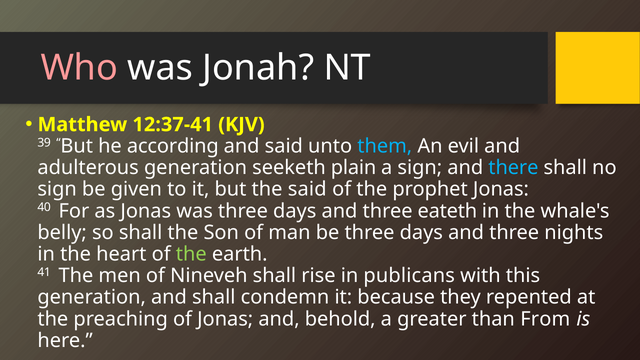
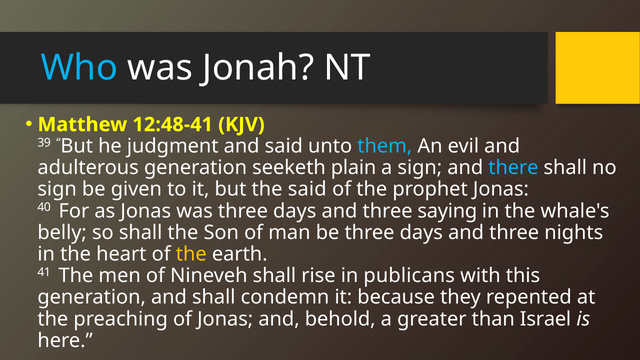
Who colour: pink -> light blue
12:37-41: 12:37-41 -> 12:48-41
according: according -> judgment
eateth: eateth -> saying
the at (191, 254) colour: light green -> yellow
From: From -> Israel
